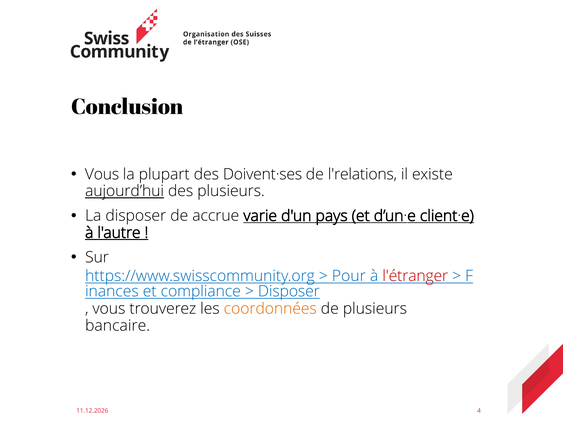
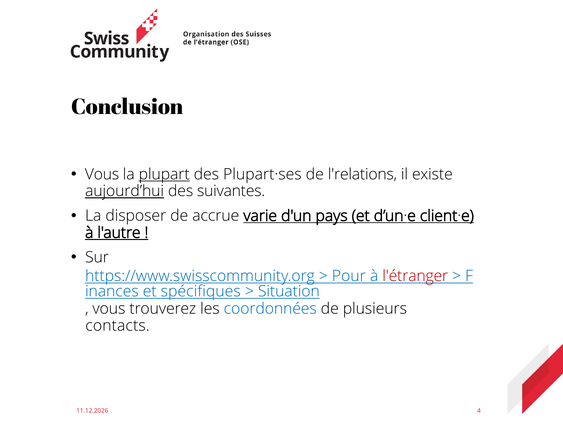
plupart underline: none -> present
Doivent·ses: Doivent·ses -> Plupart·ses
des plusieurs: plusieurs -> suivantes
compliance: compliance -> spécifiques
Disposer at (289, 292): Disposer -> Situation
coordonnées colour: orange -> blue
bancaire: bancaire -> contacts
